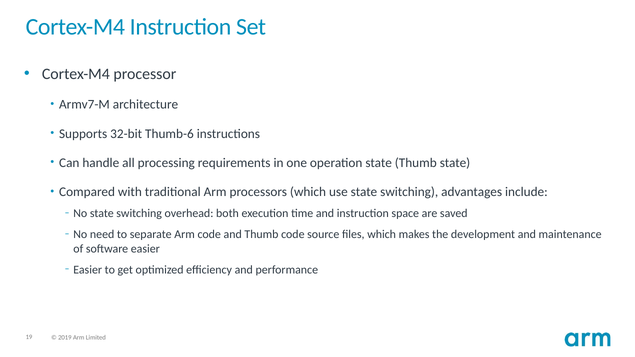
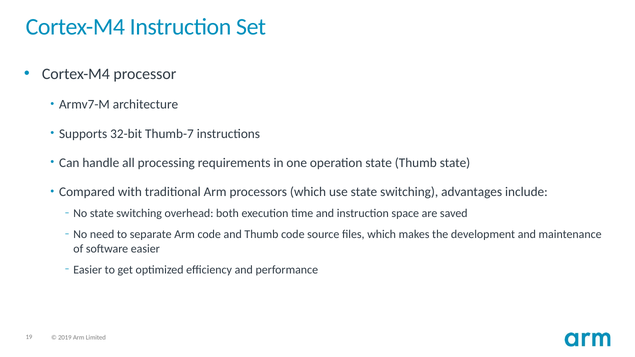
Thumb-6: Thumb-6 -> Thumb-7
